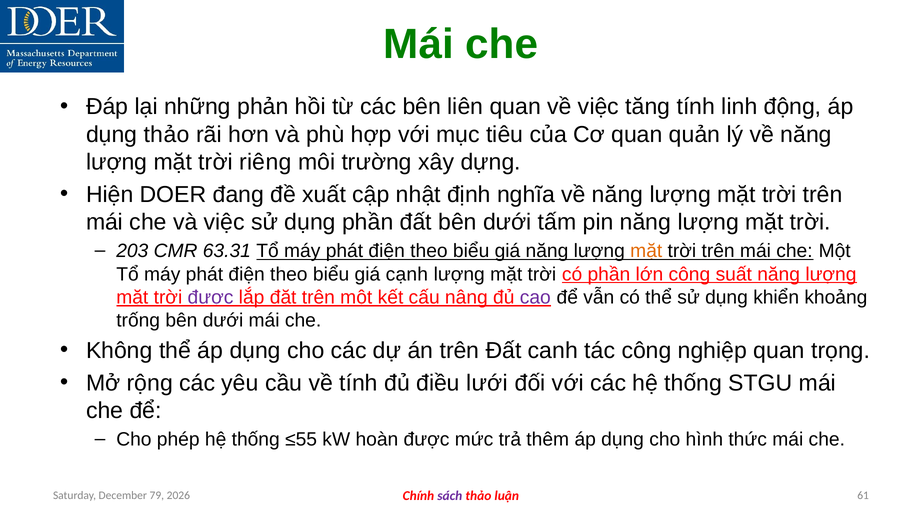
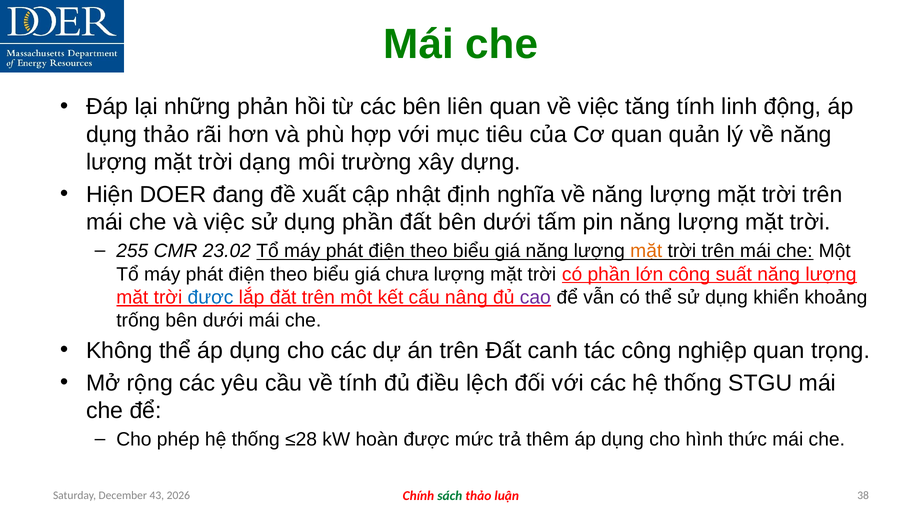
riêng: riêng -> dạng
203: 203 -> 255
63.31: 63.31 -> 23.02
cạnh: cạnh -> chưa
được at (210, 297) colour: purple -> blue
lưới: lưới -> lệch
≤55: ≤55 -> ≤28
79: 79 -> 43
sách colour: purple -> green
61: 61 -> 38
